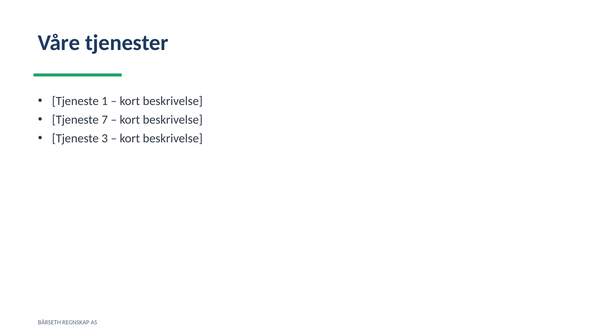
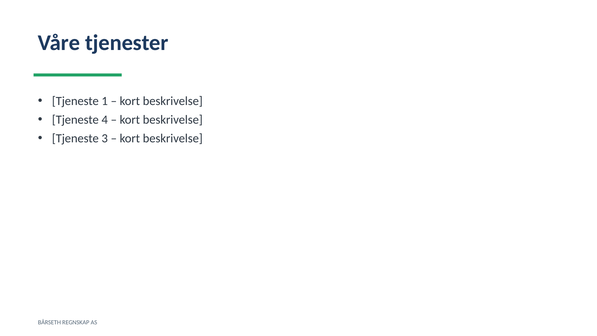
7: 7 -> 4
